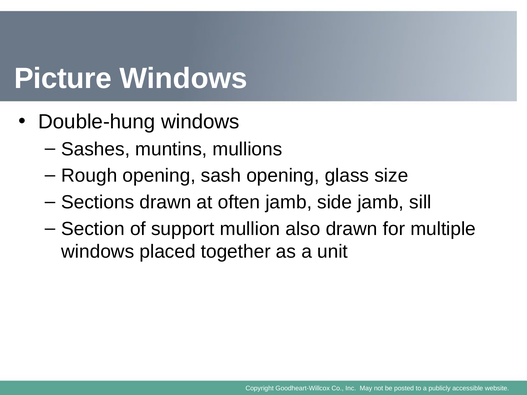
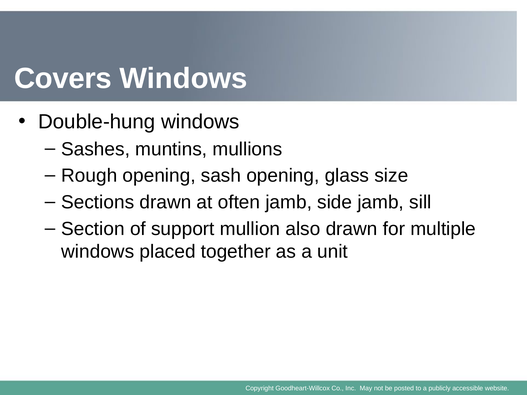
Picture: Picture -> Covers
